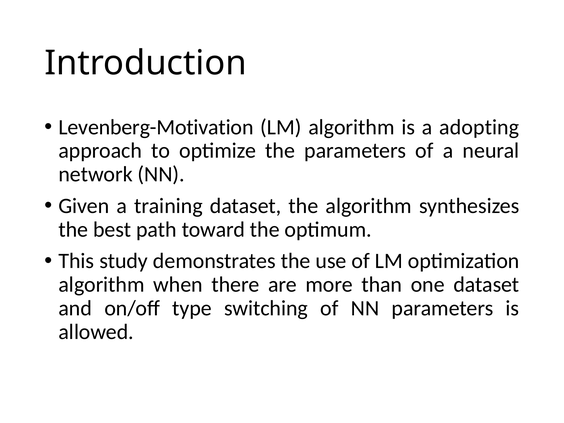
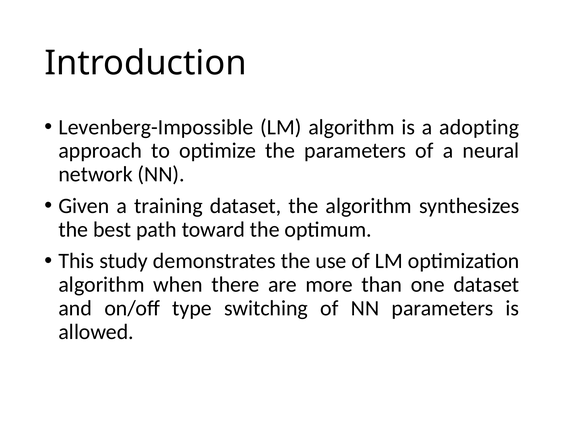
Levenberg-Motivation: Levenberg-Motivation -> Levenberg-Impossible
